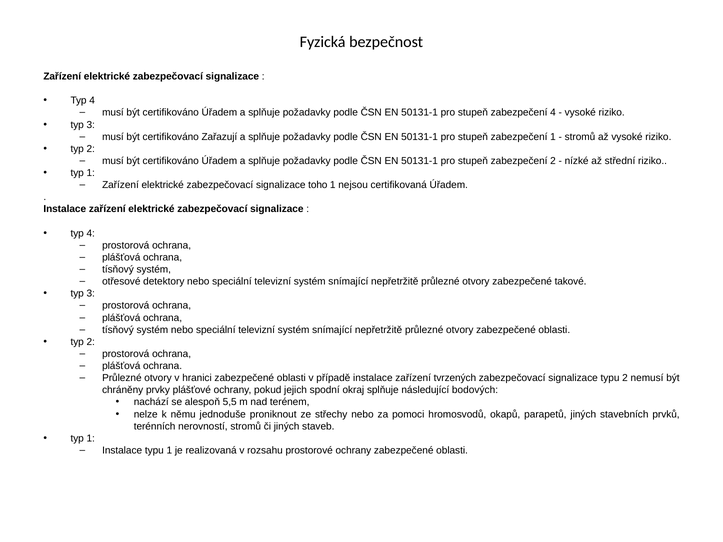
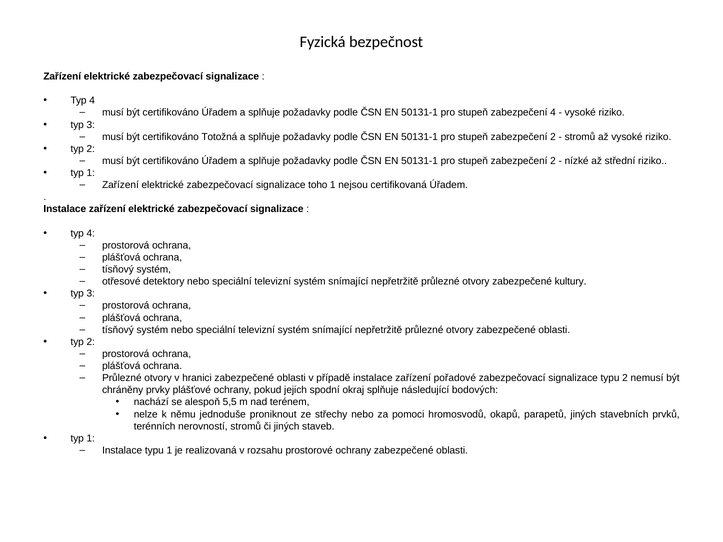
Zařazují: Zařazují -> Totožná
1 at (553, 137): 1 -> 2
takové: takové -> kultury
tvrzených: tvrzených -> pořadové
